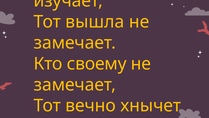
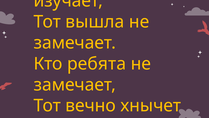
своему: своему -> ребята
